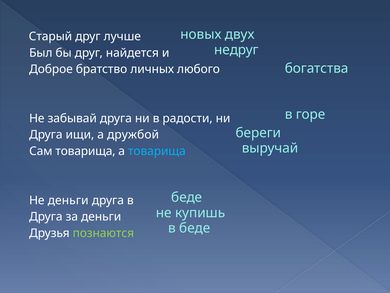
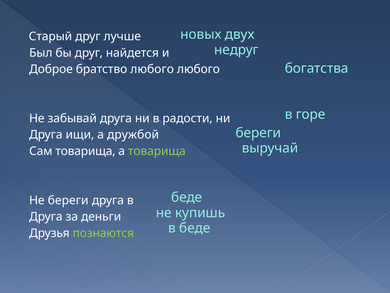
братство личных: личных -> любого
товарища at (157, 151) colour: light blue -> light green
Не деньги: деньги -> береги
